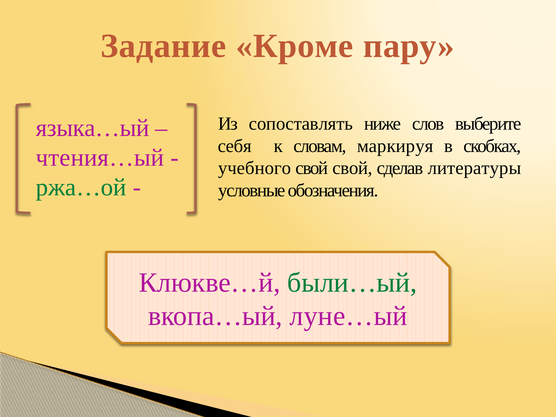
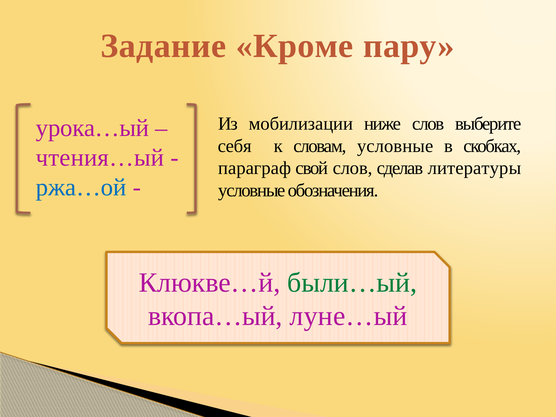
сопоставлять: сопоставлять -> мобилизации
языка…ый: языка…ый -> урока…ый
словам маркируя: маркируя -> условные
учебного: учебного -> параграф
свой свой: свой -> слов
ржа…ой colour: green -> blue
